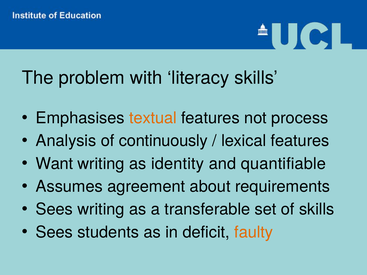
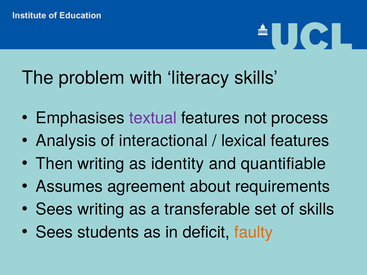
textual colour: orange -> purple
continuously: continuously -> interactional
Want: Want -> Then
